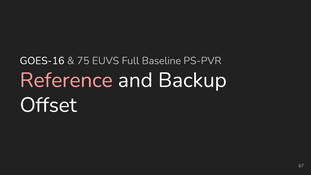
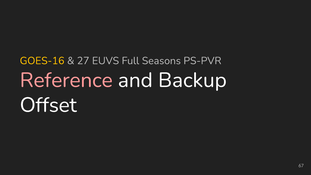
GOES-16 colour: white -> yellow
75: 75 -> 27
Baseline: Baseline -> Seasons
